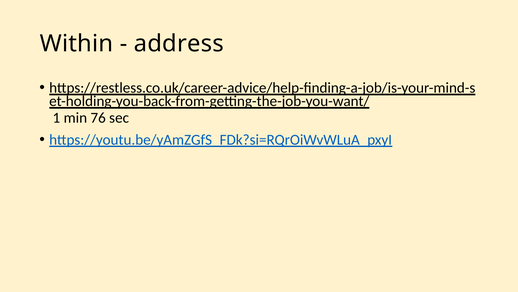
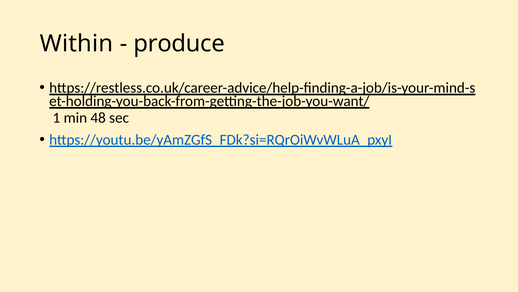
address: address -> produce
76: 76 -> 48
